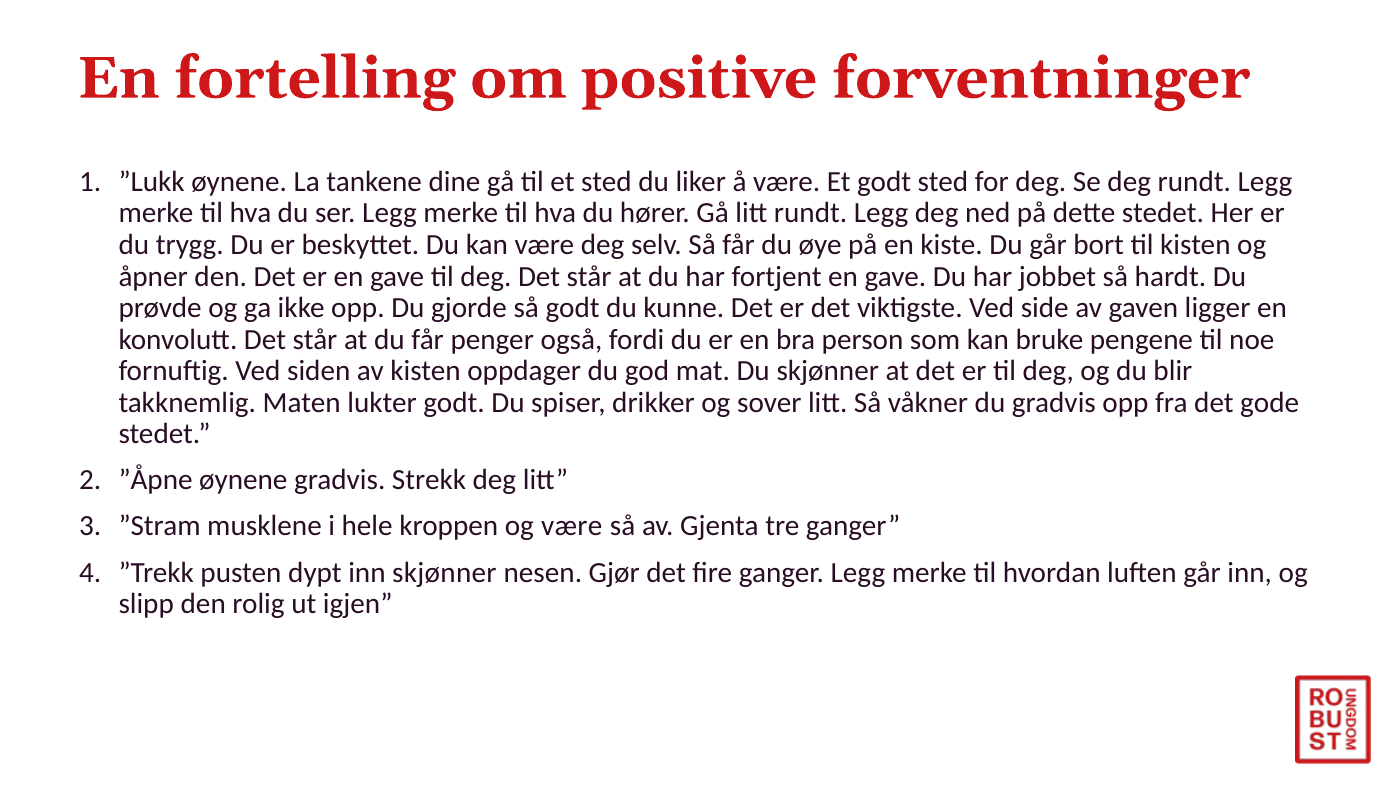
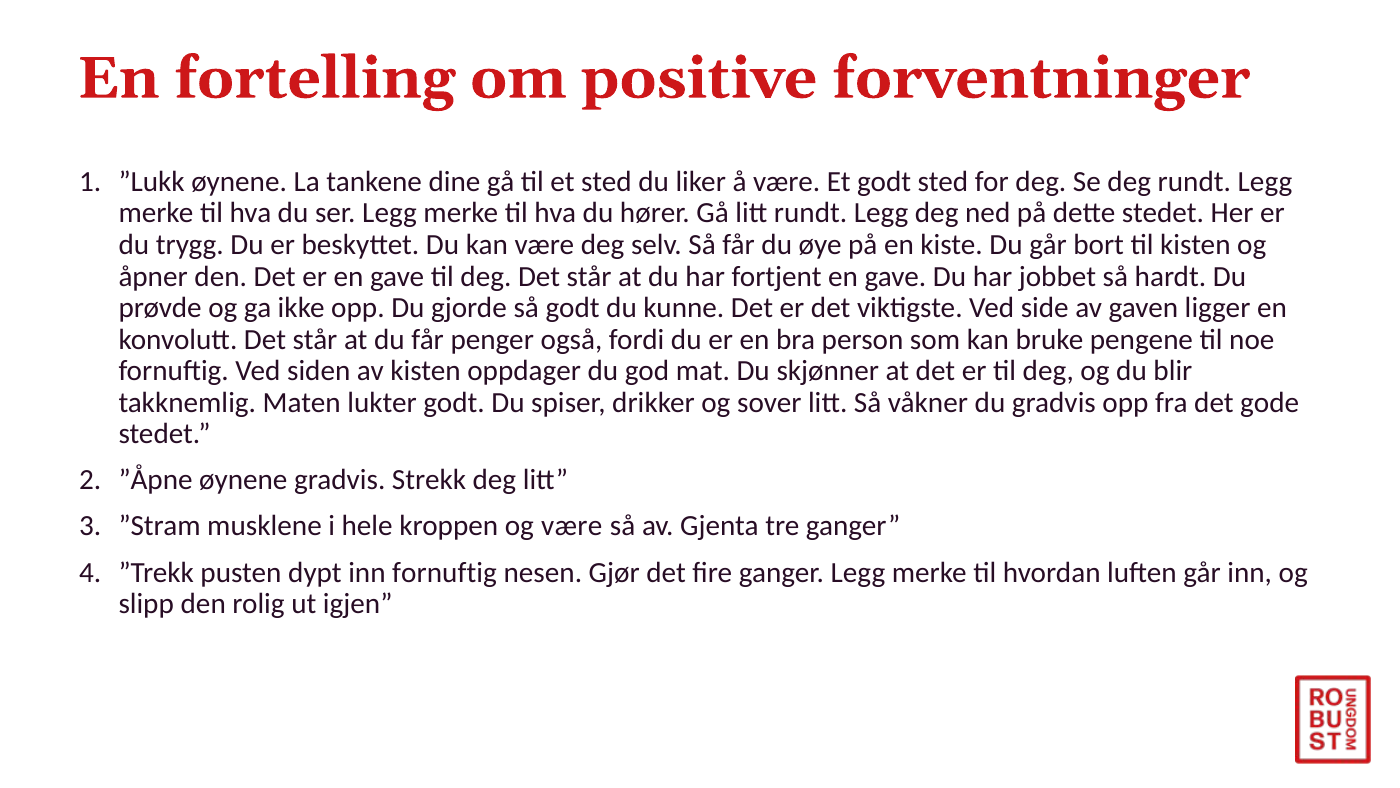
inn skjønner: skjønner -> fornuftig
